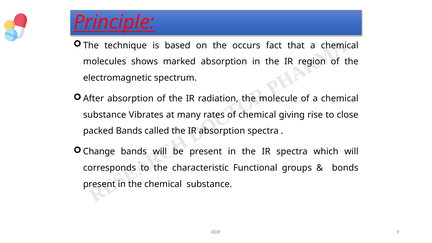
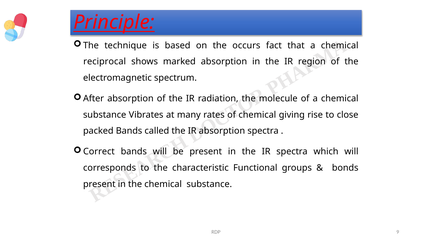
molecules: molecules -> reciprocal
Change: Change -> Correct
